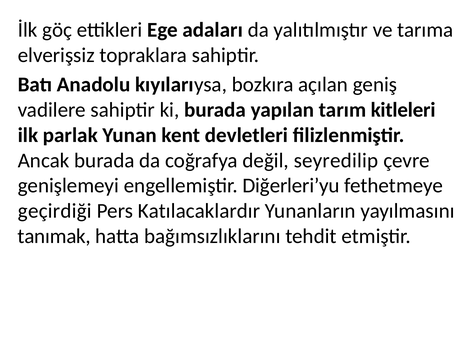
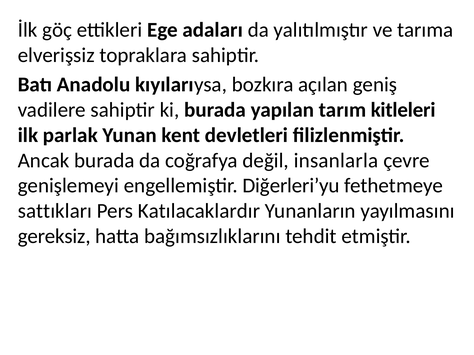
seyredilip: seyredilip -> insanlarla
geçirdiği: geçirdiği -> sattıkları
tanımak: tanımak -> gereksiz
